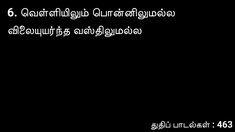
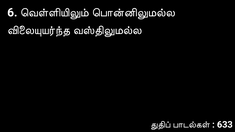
463: 463 -> 633
